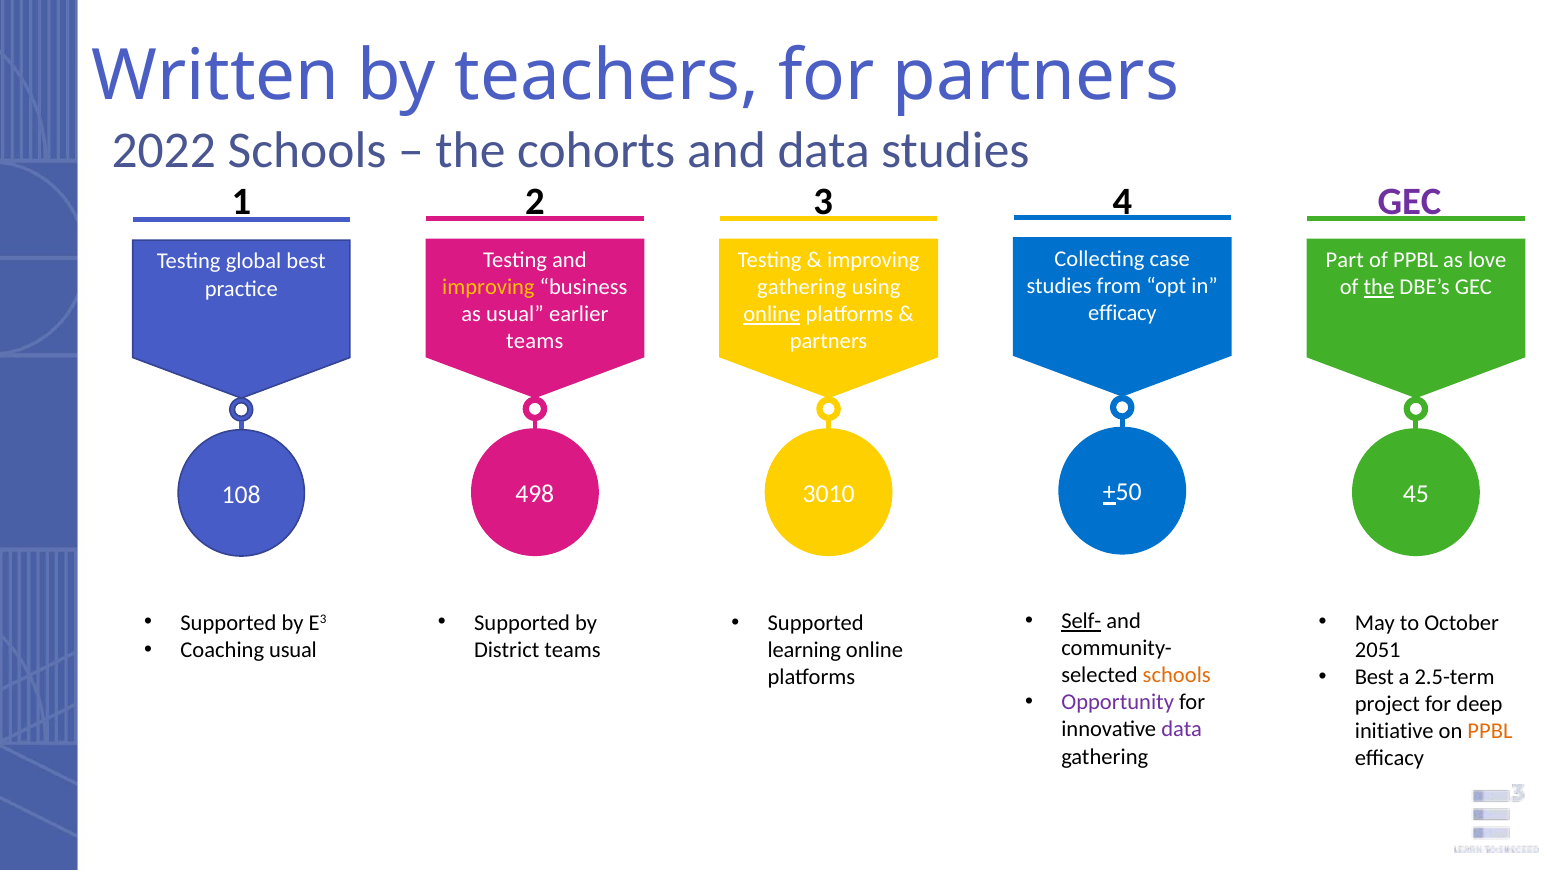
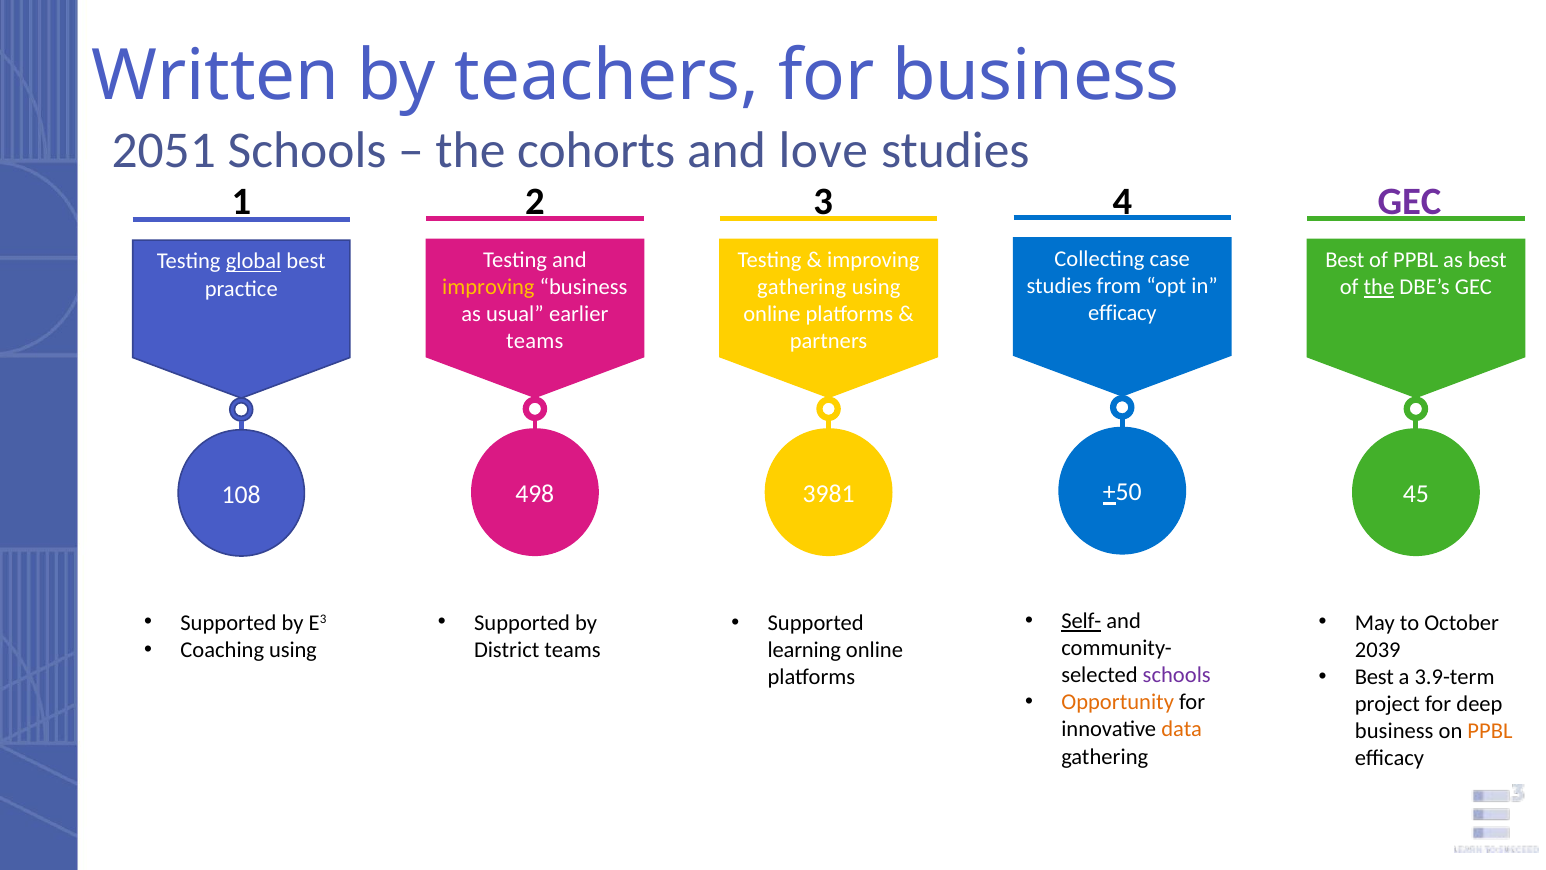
for partners: partners -> business
2022: 2022 -> 2051
and data: data -> love
Part at (1345, 260): Part -> Best
as love: love -> best
global underline: none -> present
online at (772, 314) underline: present -> none
3010: 3010 -> 3981
Coaching usual: usual -> using
2051: 2051 -> 2039
2.5-term: 2.5-term -> 3.9-term
schools at (1177, 675) colour: orange -> purple
Opportunity colour: purple -> orange
data at (1182, 729) colour: purple -> orange
initiative at (1394, 731): initiative -> business
